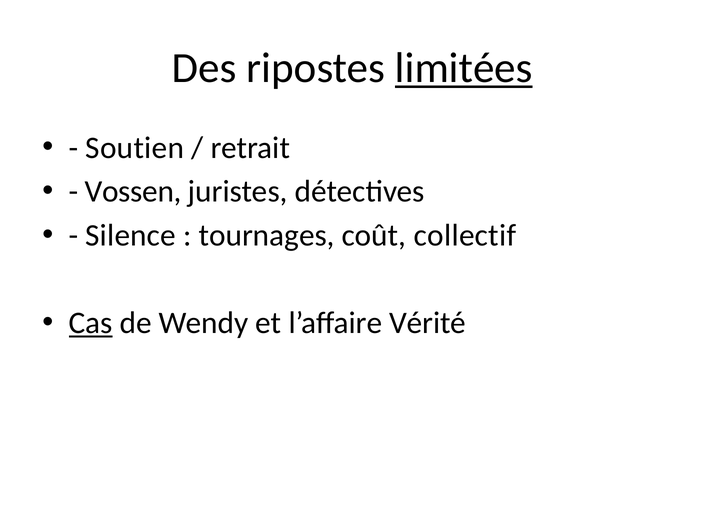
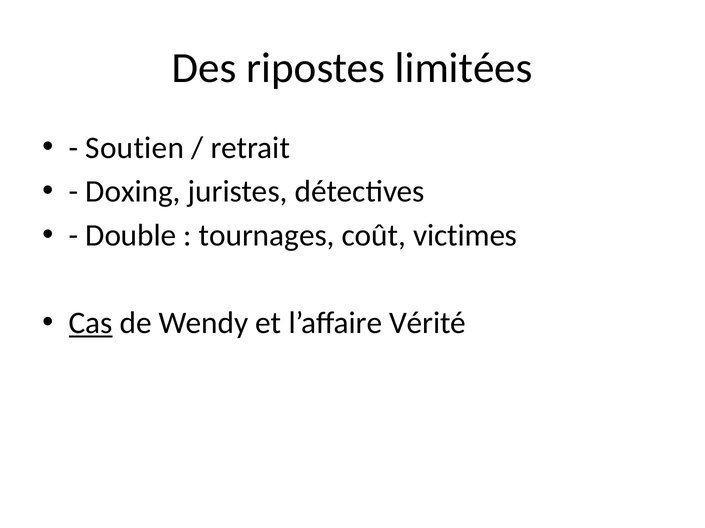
limitées underline: present -> none
Vossen: Vossen -> Doxing
Silence: Silence -> Double
collectif: collectif -> victimes
